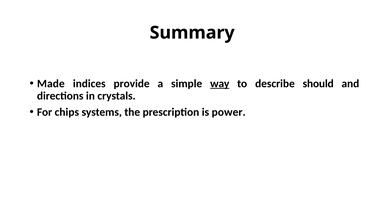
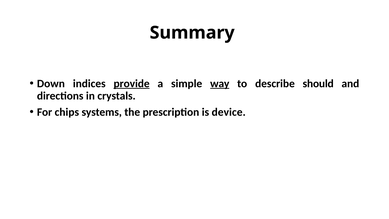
Made: Made -> Down
provide underline: none -> present
power: power -> device
